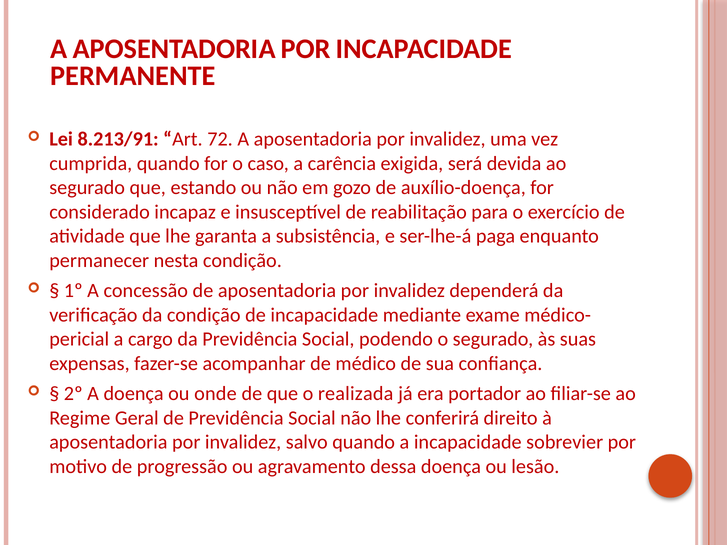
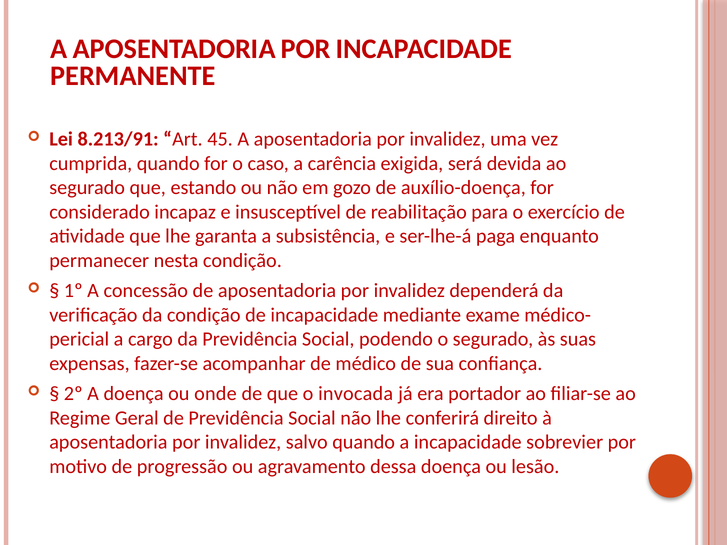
72: 72 -> 45
realizada: realizada -> invocada
